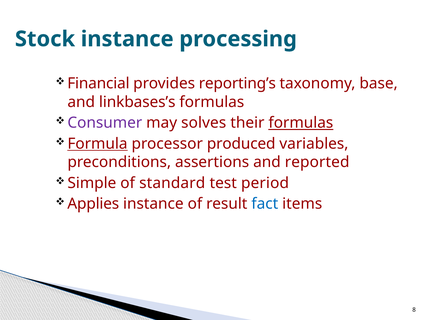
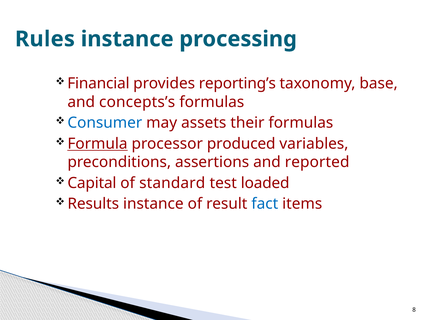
Stock: Stock -> Rules
linkbases’s: linkbases’s -> concepts’s
Consumer colour: purple -> blue
solves: solves -> assets
formulas at (301, 123) underline: present -> none
Simple: Simple -> Capital
period: period -> loaded
Applies: Applies -> Results
